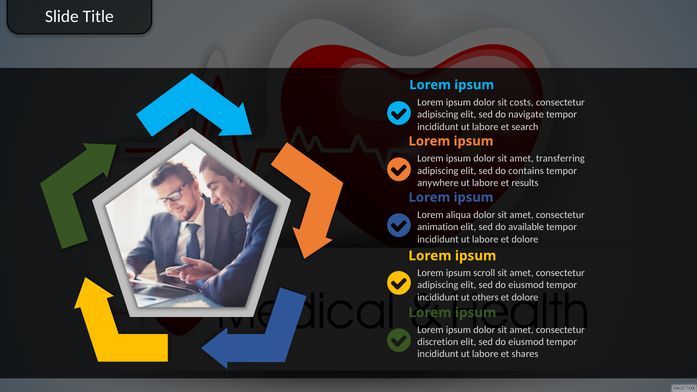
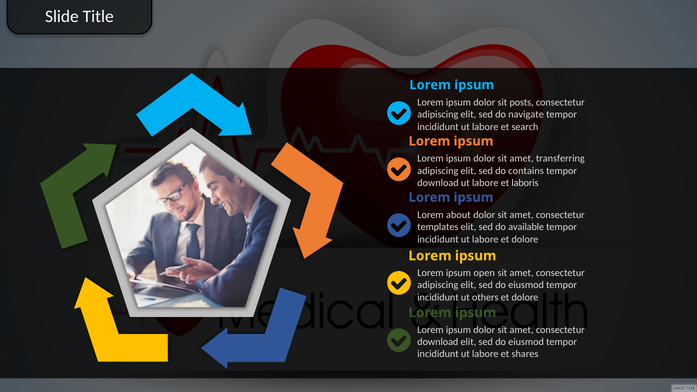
costs: costs -> posts
anywhere at (438, 183): anywhere -> download
results: results -> laboris
aliqua: aliqua -> about
animation: animation -> templates
scroll: scroll -> open
discretion at (438, 342): discretion -> download
